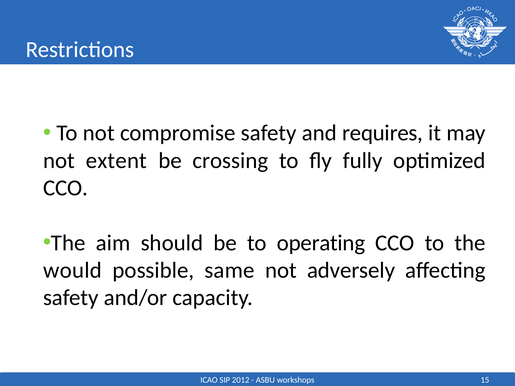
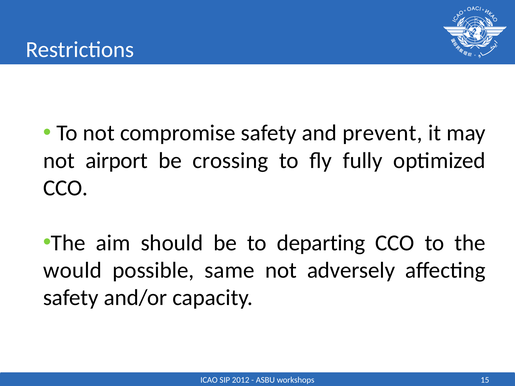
requires: requires -> prevent
extent: extent -> airport
operating: operating -> departing
